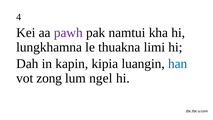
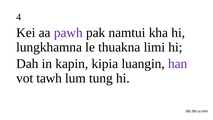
han colour: blue -> purple
zong: zong -> tawh
ngel: ngel -> tung
